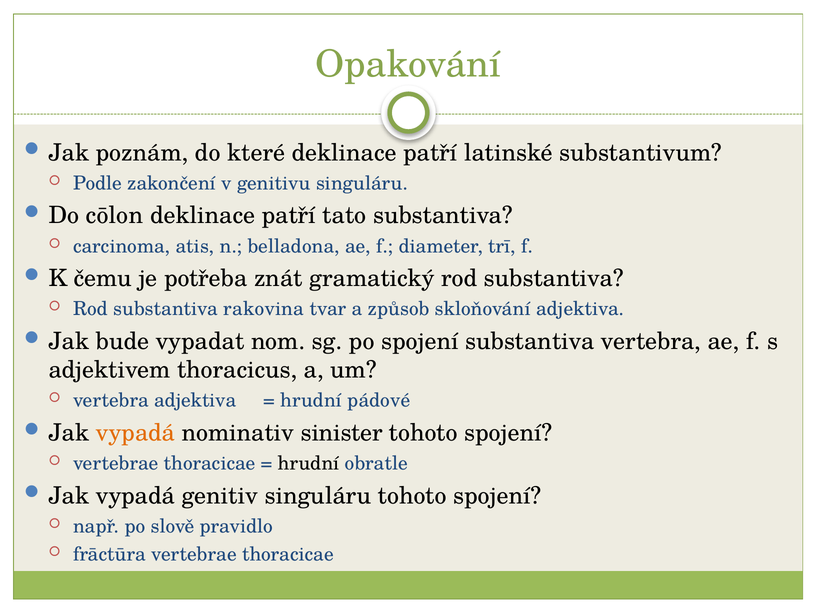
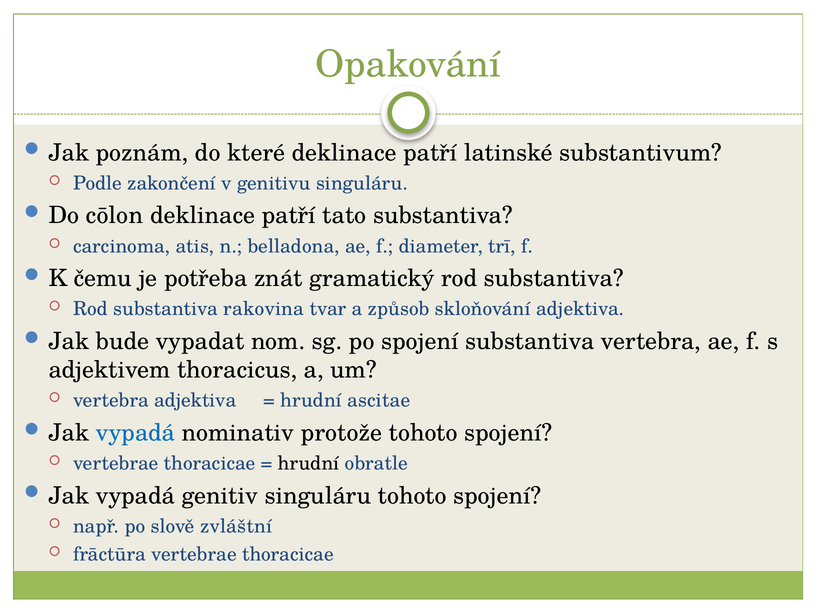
pádové: pádové -> ascitae
vypadá at (135, 433) colour: orange -> blue
sinister: sinister -> protože
pravidlo: pravidlo -> zvláštní
